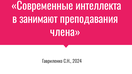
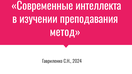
занимают: занимают -> изучении
члена: члена -> метод
